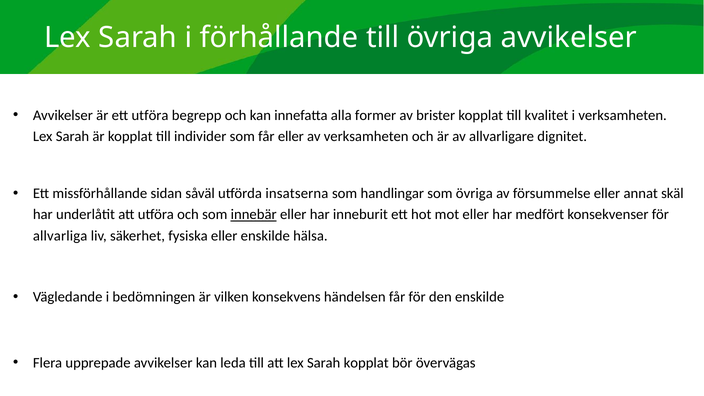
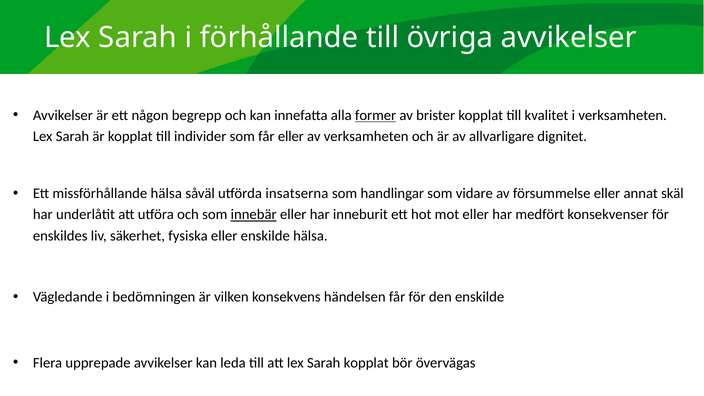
ett utföra: utföra -> någon
former underline: none -> present
missförhållande sidan: sidan -> hälsa
som övriga: övriga -> vidare
allvarliga: allvarliga -> enskildes
